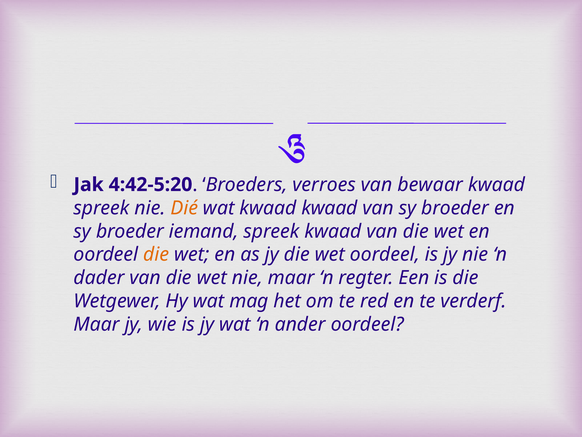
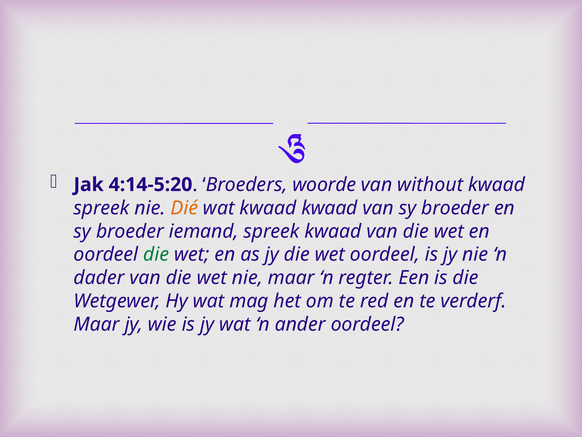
4:42-5:20: 4:42-5:20 -> 4:14-5:20
verroes: verroes -> woorde
bewaar: bewaar -> without
die at (156, 254) colour: orange -> green
